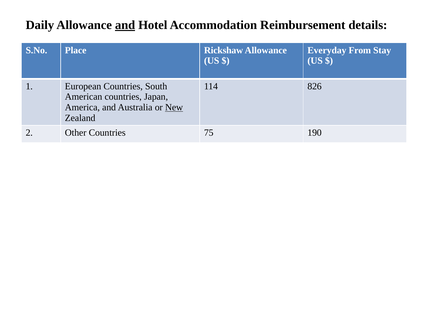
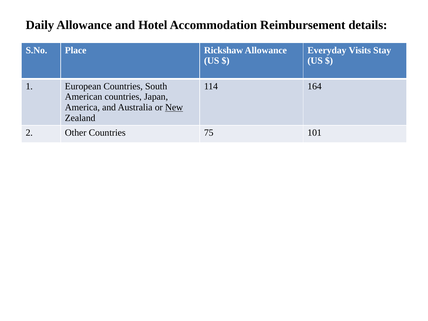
and at (125, 25) underline: present -> none
From: From -> Visits
826: 826 -> 164
190: 190 -> 101
